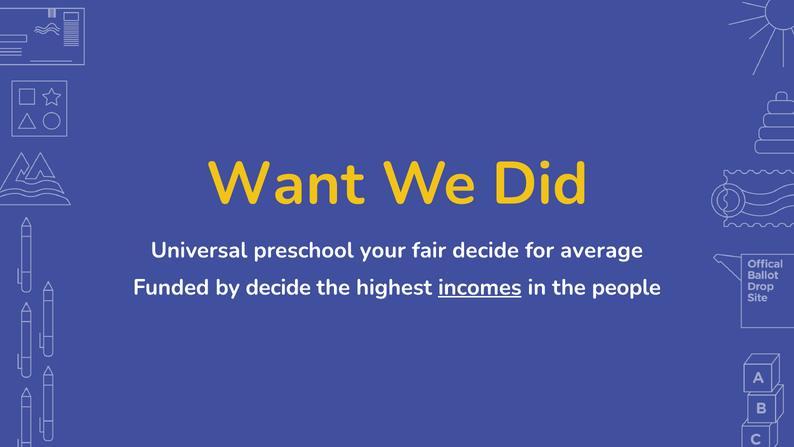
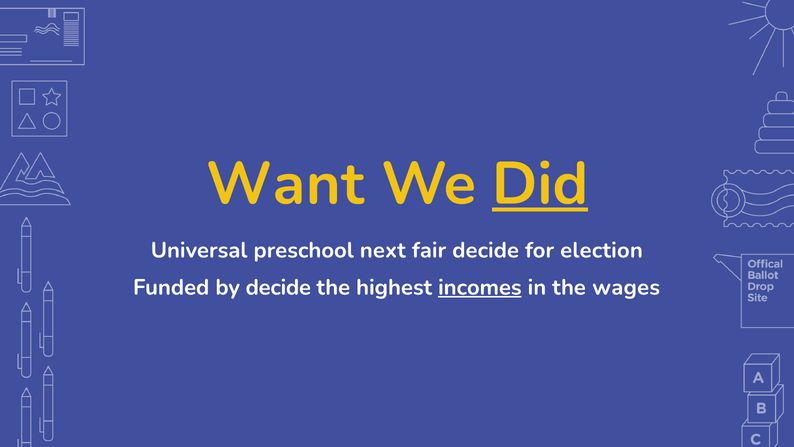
Did underline: none -> present
your: your -> next
average: average -> election
people: people -> wages
